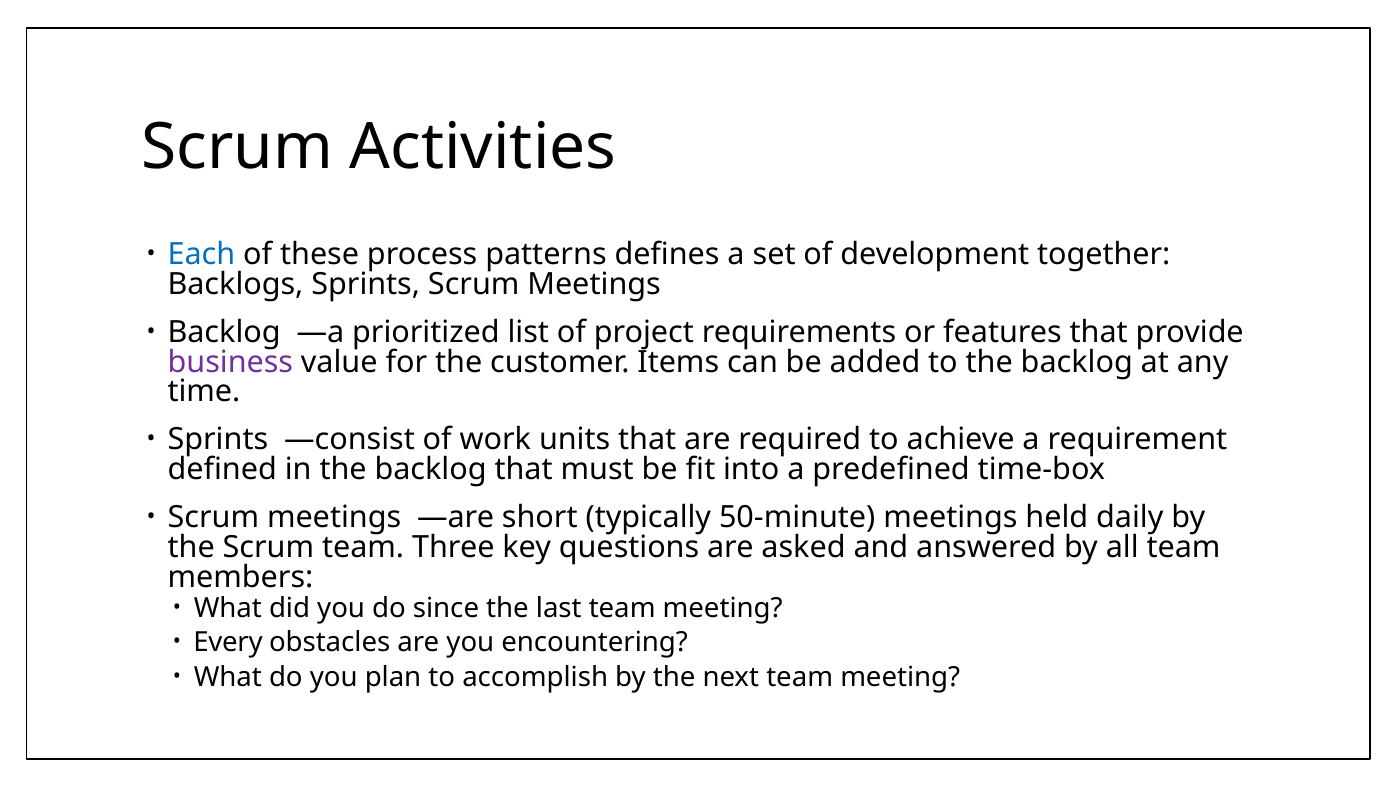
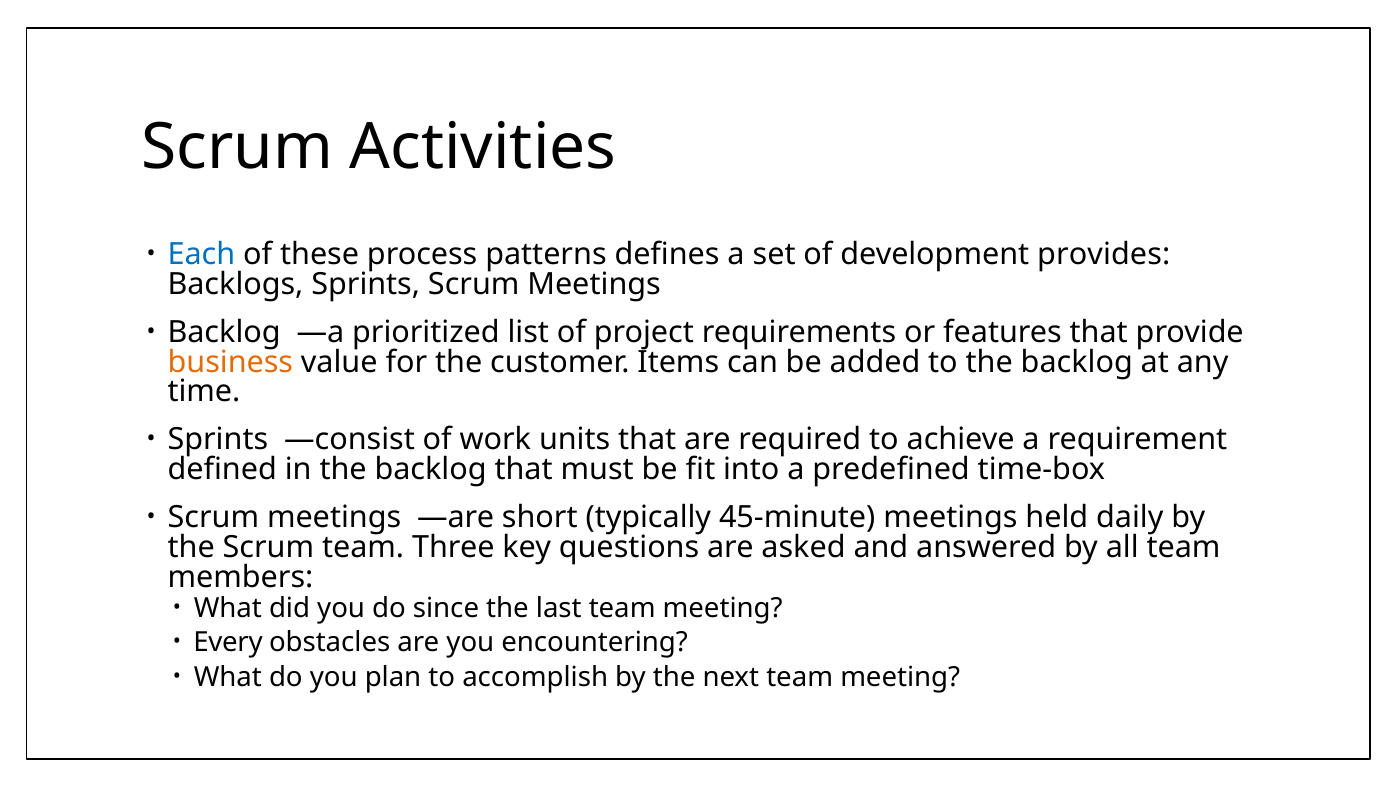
together: together -> provides
business colour: purple -> orange
50-minute: 50-minute -> 45-minute
